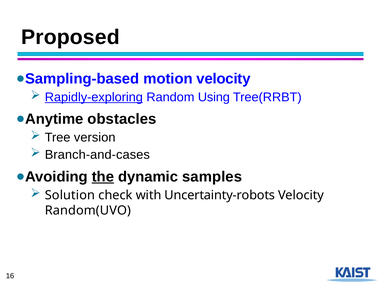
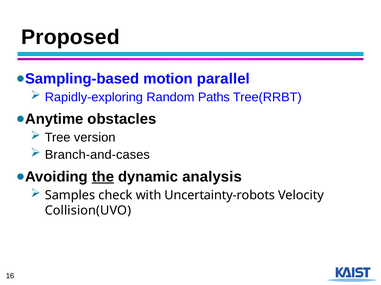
motion velocity: velocity -> parallel
Rapidly-exploring underline: present -> none
Using: Using -> Paths
samples: samples -> analysis
Solution: Solution -> Samples
Random(UVO: Random(UVO -> Collision(UVO
